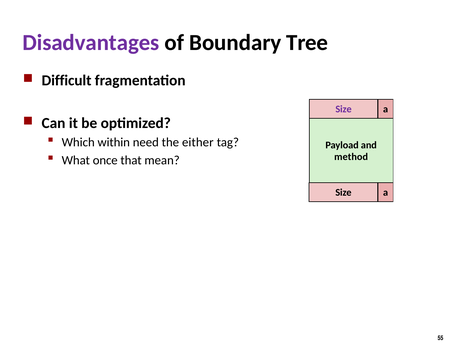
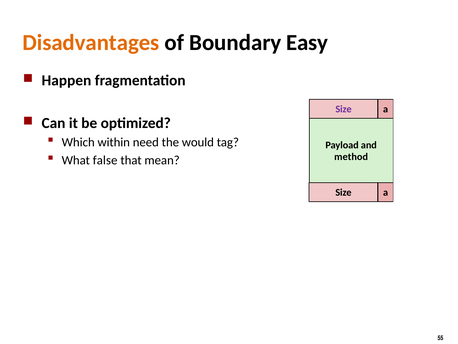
Disadvantages colour: purple -> orange
Tree: Tree -> Easy
Difficult: Difficult -> Happen
either: either -> would
once: once -> false
